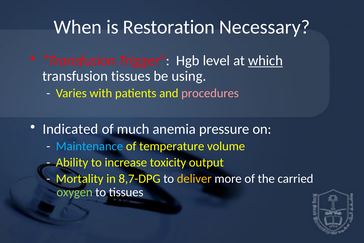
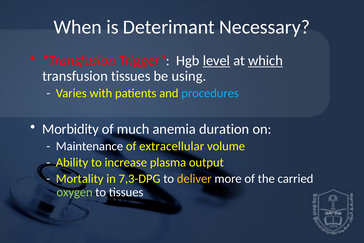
Restoration: Restoration -> Deterimant
level underline: none -> present
procedures colour: pink -> light blue
Indicated: Indicated -> Morbidity
pressure: pressure -> duration
Maintenance colour: light blue -> white
temperature: temperature -> extracellular
toxicity: toxicity -> plasma
8,7-DPG: 8,7-DPG -> 7,3-DPG
